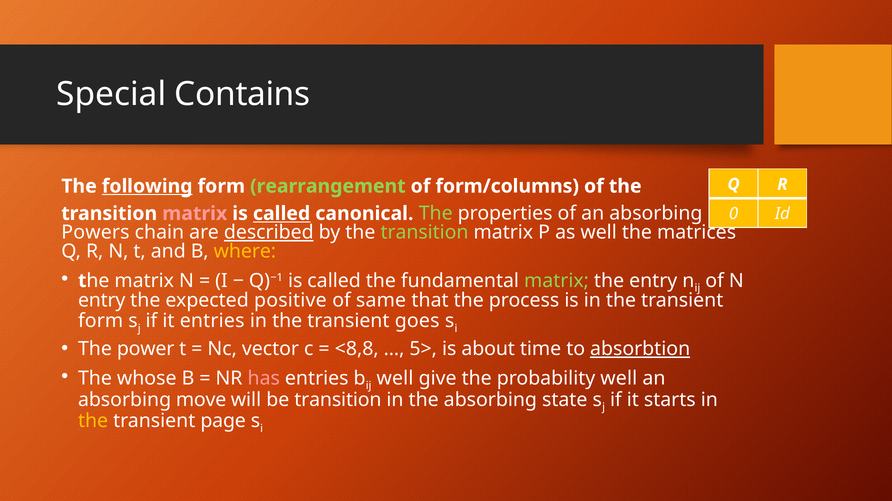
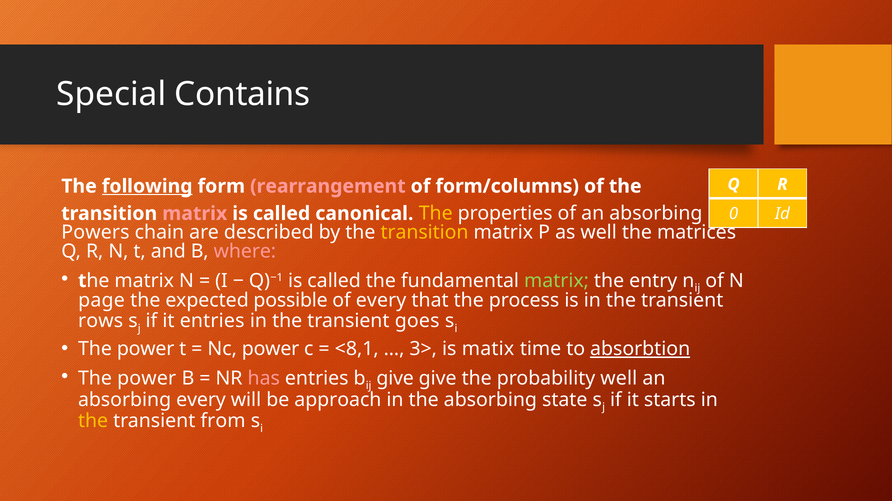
rearrangement colour: light green -> pink
called at (282, 214) underline: present -> none
The at (436, 214) colour: light green -> yellow
described underline: present -> none
transition at (425, 233) colour: light green -> yellow
where colour: yellow -> pink
entry at (102, 301): entry -> page
positive: positive -> possible
of same: same -> every
form at (101, 322): form -> rows
Nc vector: vector -> power
<8,8: <8,8 -> <8,1
5>: 5> -> 3>
about: about -> matix
whose at (147, 379): whose -> power
well at (395, 379): well -> give
absorbing move: move -> every
be transition: transition -> approach
page: page -> from
